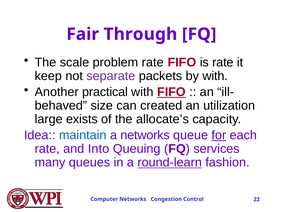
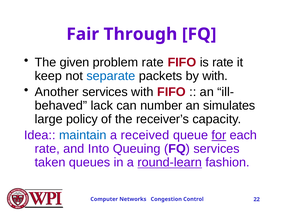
scale: scale -> given
separate colour: purple -> blue
Another practical: practical -> services
FIFO at (171, 92) underline: present -> none
size: size -> lack
created: created -> number
utilization: utilization -> simulates
exists: exists -> policy
allocate’s: allocate’s -> receiver’s
a networks: networks -> received
many: many -> taken
